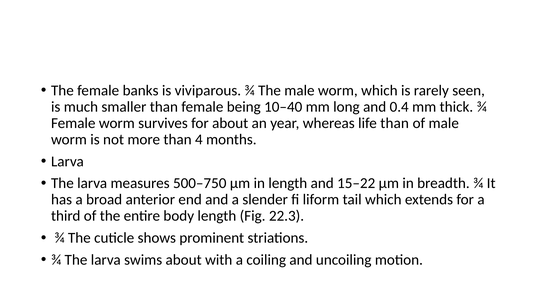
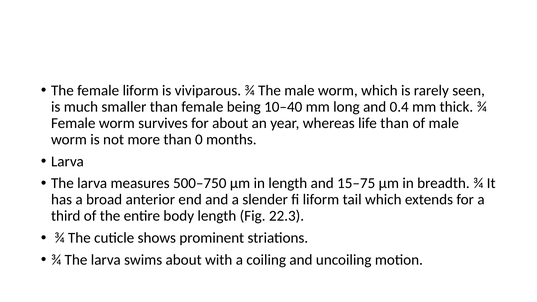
female banks: banks -> liform
4: 4 -> 0
15–22: 15–22 -> 15–75
